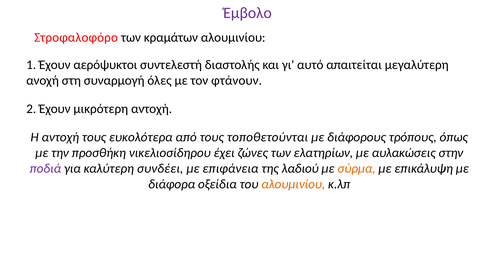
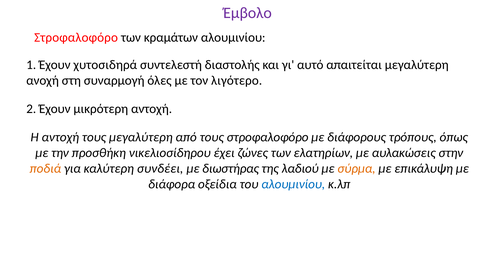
αερόψυκτοι: αερόψυκτοι -> χυτοσιδηρά
φτάνουν: φτάνουν -> λιγότερο
τους ευκολότερα: ευκολότερα -> μεγαλύτερη
τους τοποθετούνται: τοποθετούνται -> στροφαλοφόρο
ποδιά colour: purple -> orange
επιφάνεια: επιφάνεια -> διωστήρας
αλουμινίου at (293, 184) colour: orange -> blue
